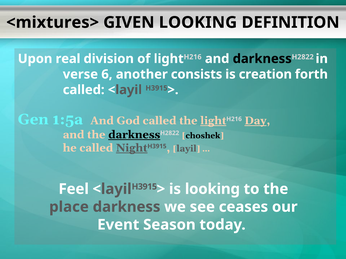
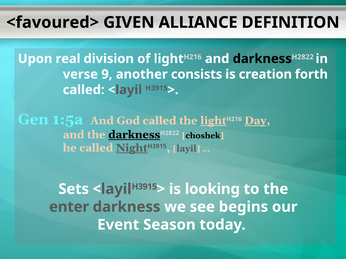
<mixtures>: <mixtures> -> <favoured>
GIVEN LOOKING: LOOKING -> ALLIANCE
6: 6 -> 9
Feel: Feel -> Sets
place: place -> enter
ceases: ceases -> begins
